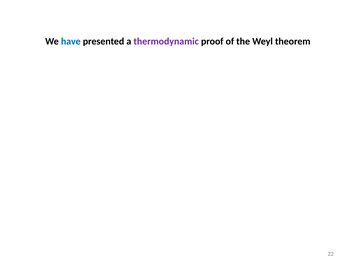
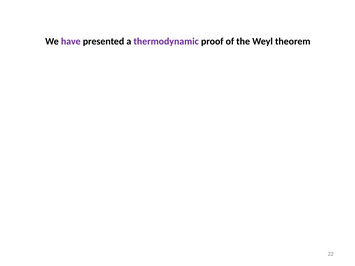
have colour: blue -> purple
